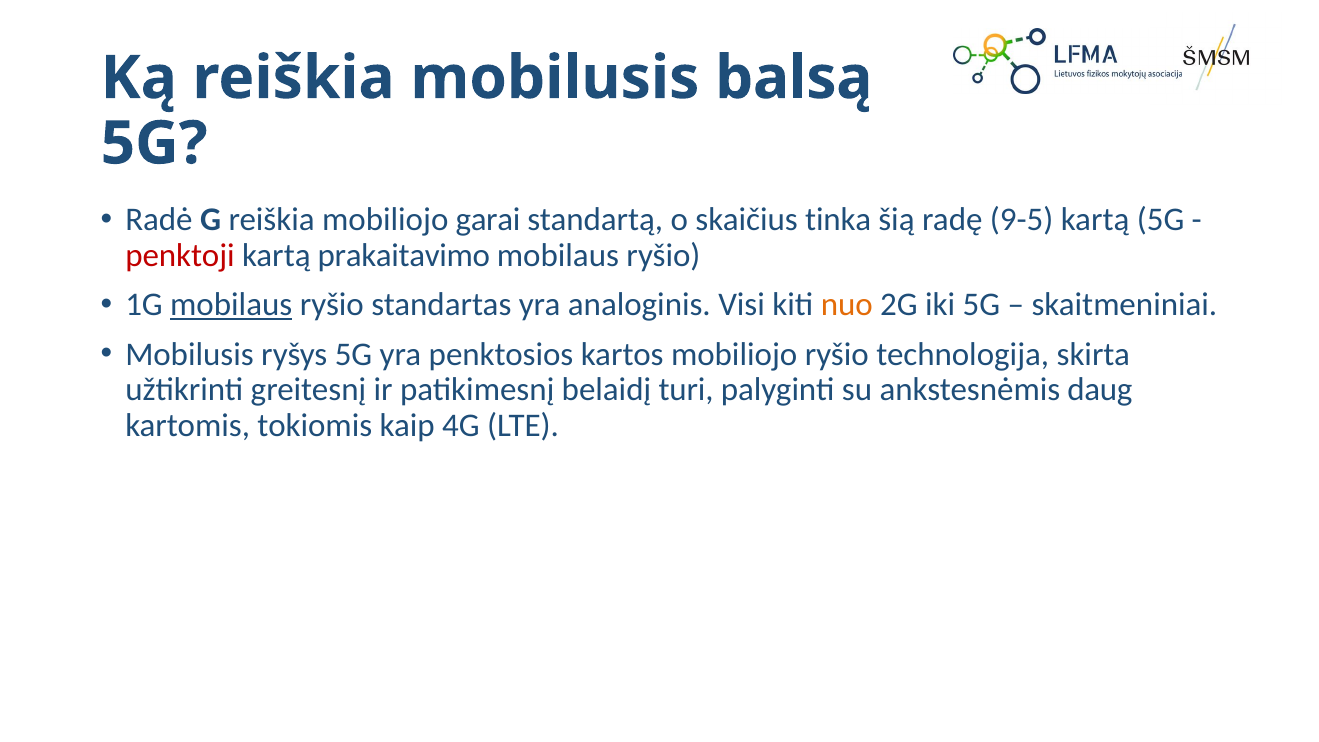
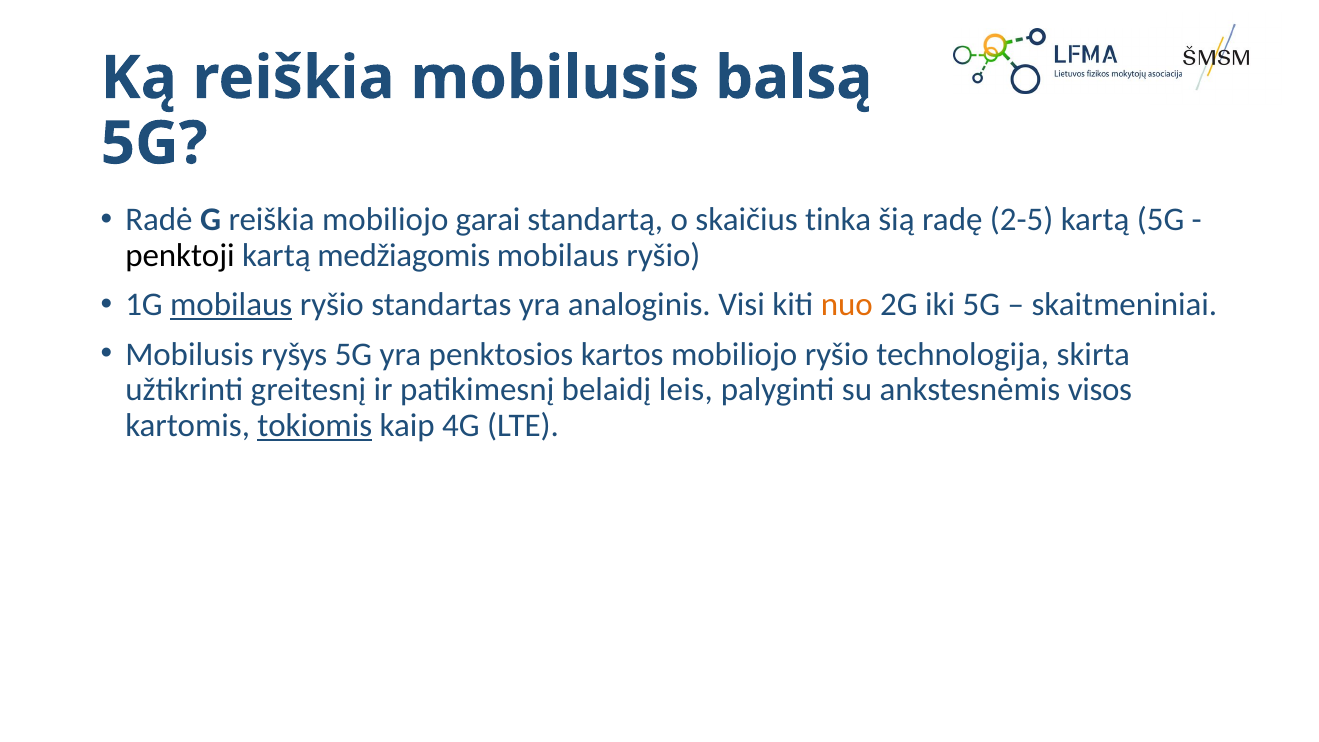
9-5: 9-5 -> 2-5
penktoji colour: red -> black
prakaitavimo: prakaitavimo -> medžiagomis
turi: turi -> leis
daug: daug -> visos
tokiomis underline: none -> present
